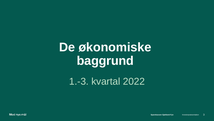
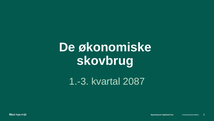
baggrund: baggrund -> skovbrug
2022: 2022 -> 2087
